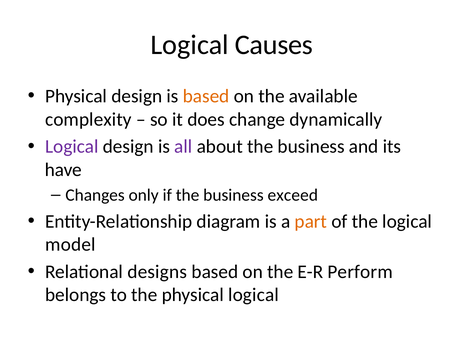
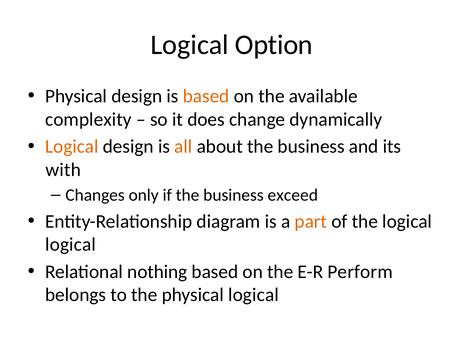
Causes: Causes -> Option
Logical at (72, 147) colour: purple -> orange
all colour: purple -> orange
have: have -> with
model at (70, 245): model -> logical
designs: designs -> nothing
